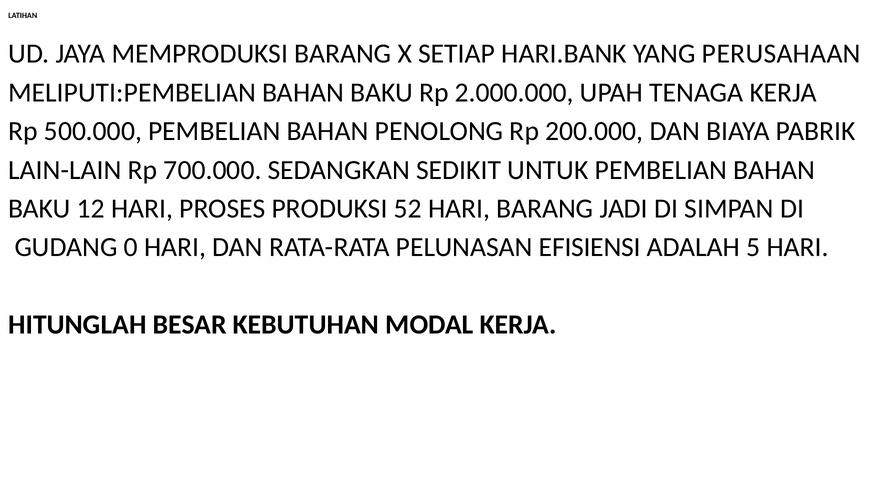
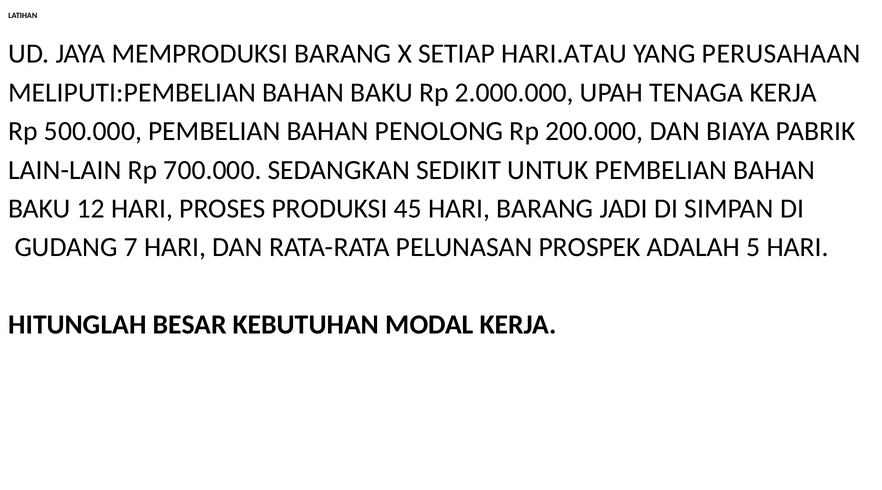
HARI.BANK: HARI.BANK -> HARI.ATAU
52: 52 -> 45
0: 0 -> 7
EFISIENSI: EFISIENSI -> PROSPEK
